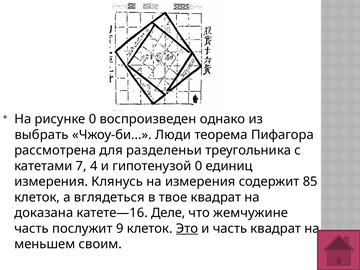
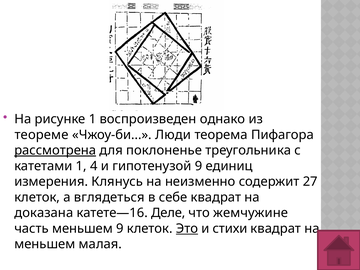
рисунке 0: 0 -> 1
выбрать: выбрать -> теореме
рассмотрена underline: none -> present
разделеньи: разделеньи -> поклоненье
катетами 7: 7 -> 1
гипотенузой 0: 0 -> 9
на измерения: измерения -> неизменно
85: 85 -> 27
твое: твое -> себе
часть послужит: послужит -> меньшем
и часть: часть -> стихи
своим: своим -> малая
